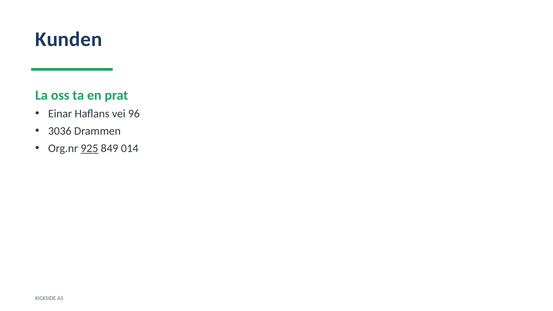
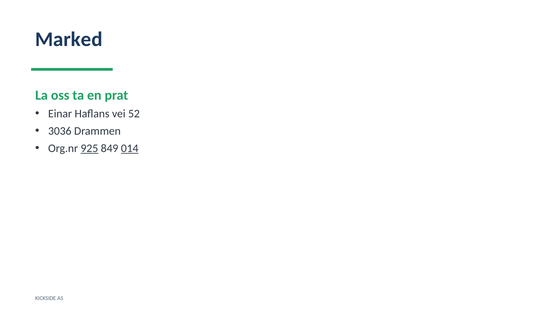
Kunden: Kunden -> Marked
96: 96 -> 52
014 underline: none -> present
